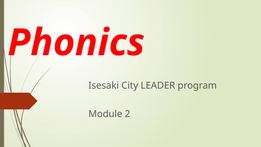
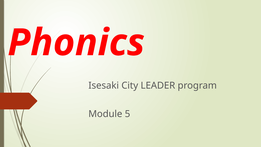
2: 2 -> 5
